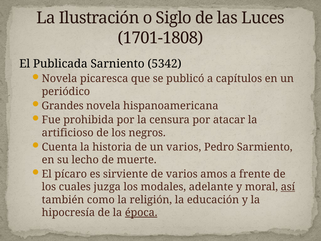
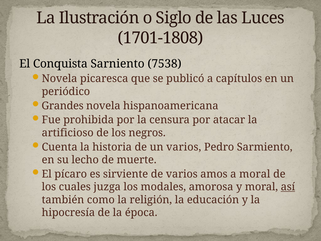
Publicada: Publicada -> Conquista
5342: 5342 -> 7538
a frente: frente -> moral
adelante: adelante -> amorosa
época underline: present -> none
